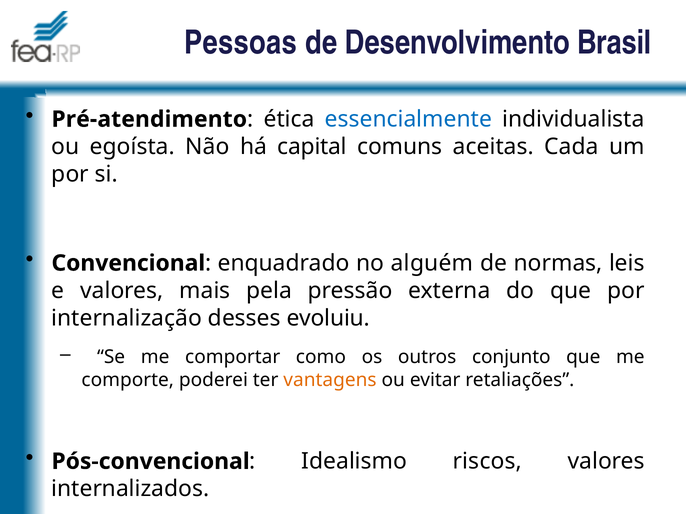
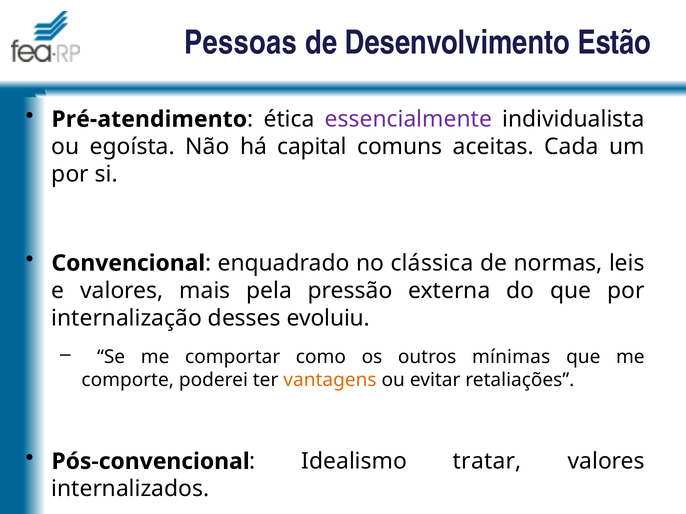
Brasil: Brasil -> Estão
essencialmente colour: blue -> purple
alguém: alguém -> clássica
conjunto: conjunto -> mínimas
riscos: riscos -> tratar
